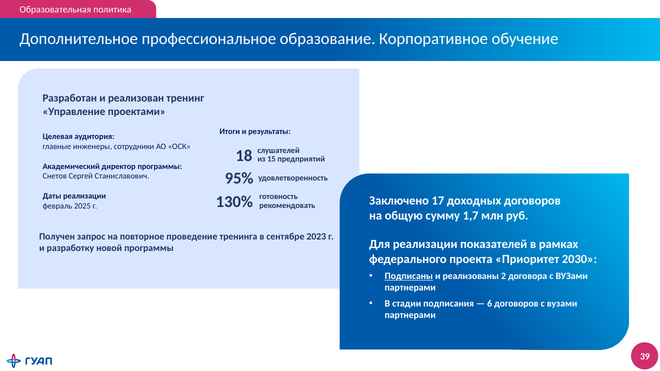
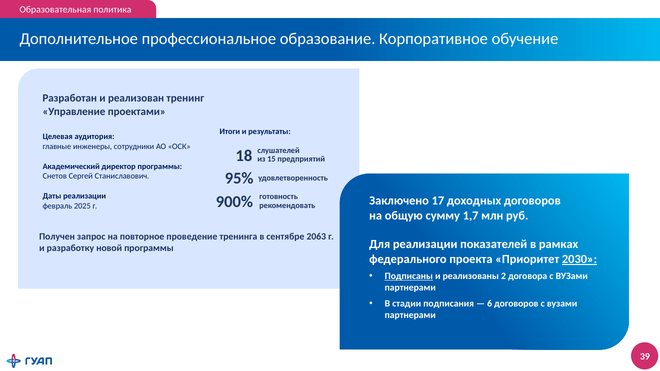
130%: 130% -> 900%
2023: 2023 -> 2063
2030 underline: none -> present
